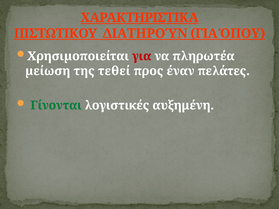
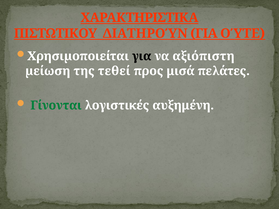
ΌΠΟΥ: ΌΠΟΥ -> ΟΎΤΕ
για at (142, 56) colour: red -> black
πληρωτέα: πληρωτέα -> αξιόπιστη
έναν: έναν -> μισά
